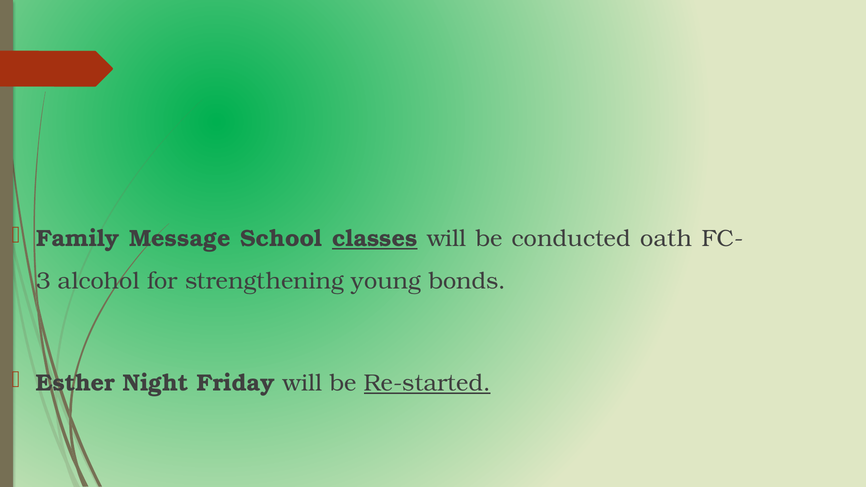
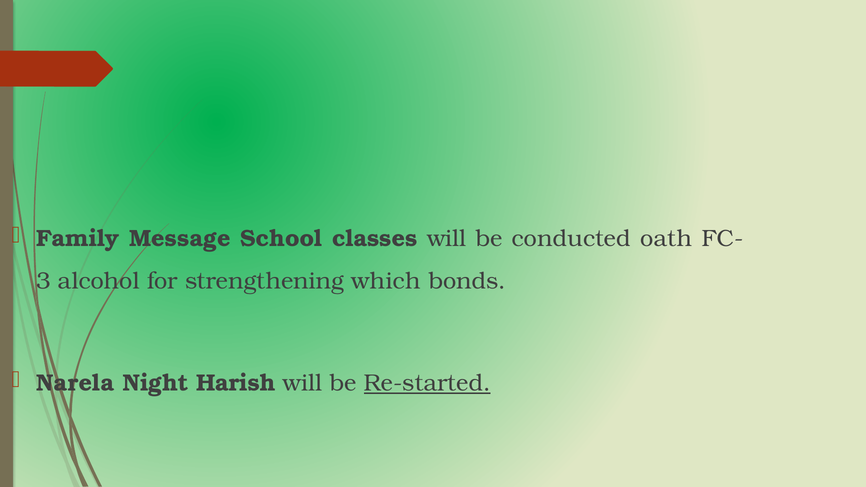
classes underline: present -> none
young: young -> which
Esther: Esther -> Narela
Friday: Friday -> Harish
